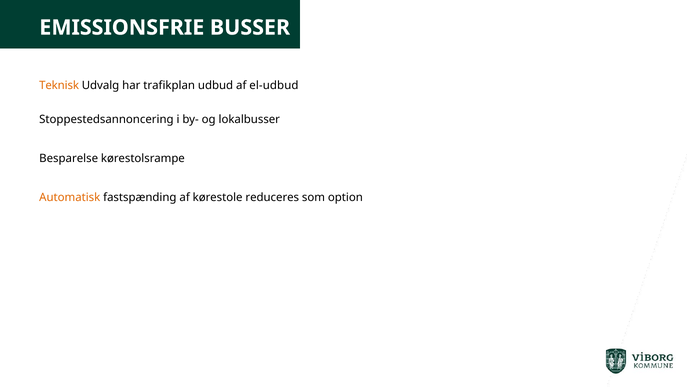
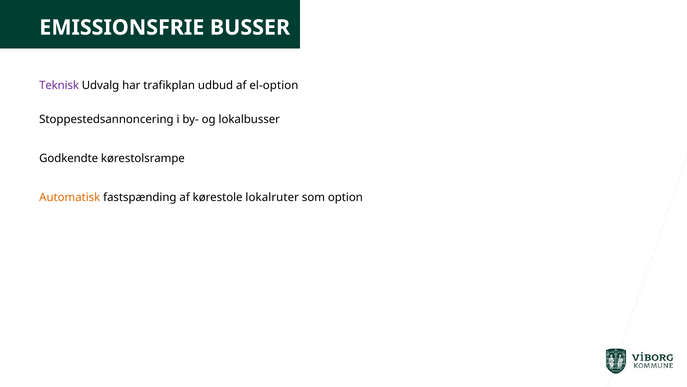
Teknisk colour: orange -> purple
el-udbud: el-udbud -> el-option
Besparelse: Besparelse -> Godkendte
reduceres: reduceres -> lokalruter
